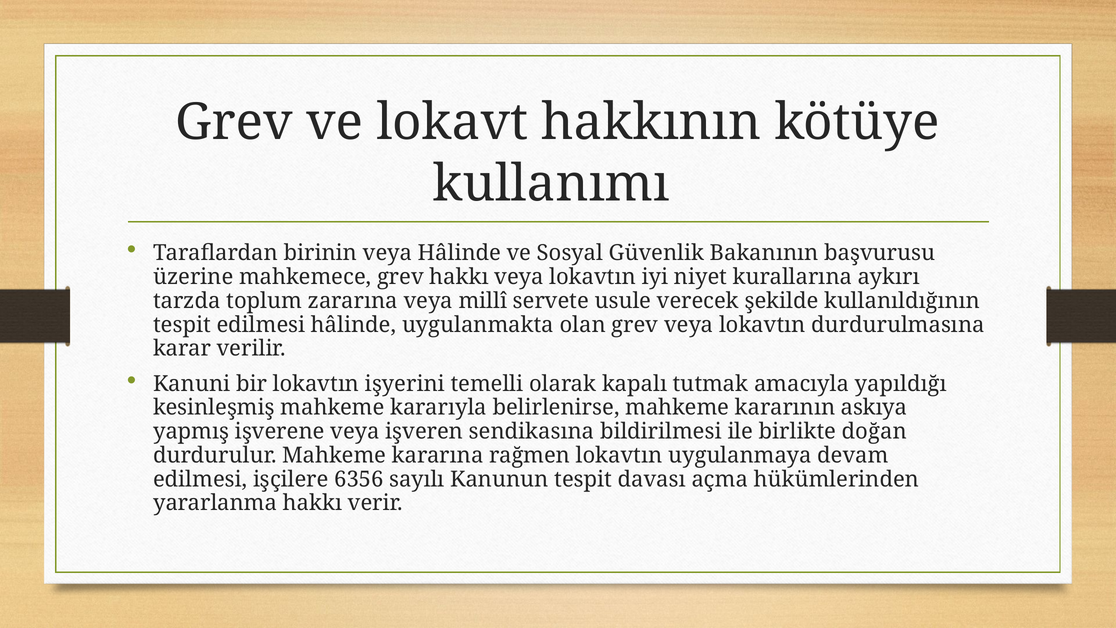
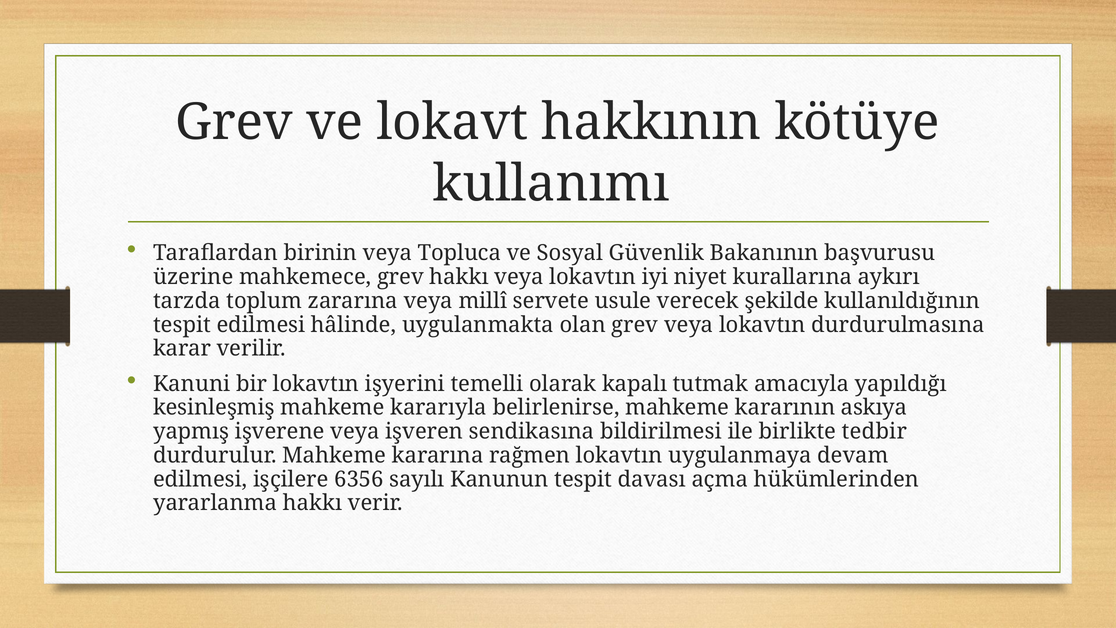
veya Hâlinde: Hâlinde -> Topluca
doğan: doğan -> tedbir
